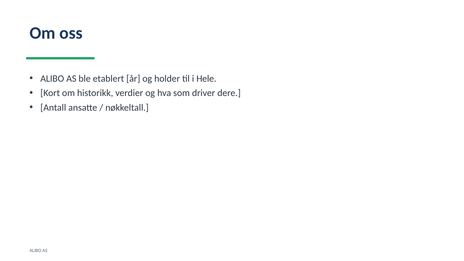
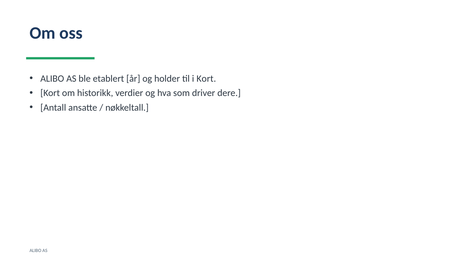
i Hele: Hele -> Kort
